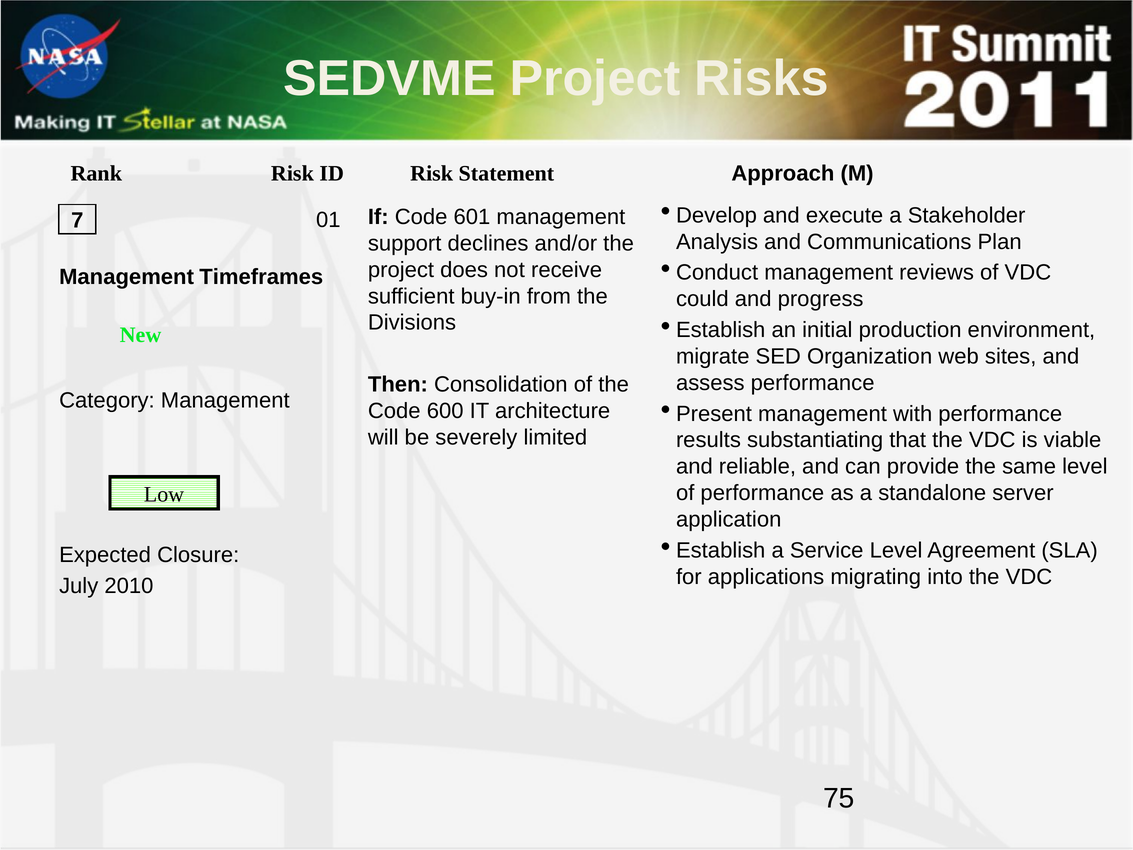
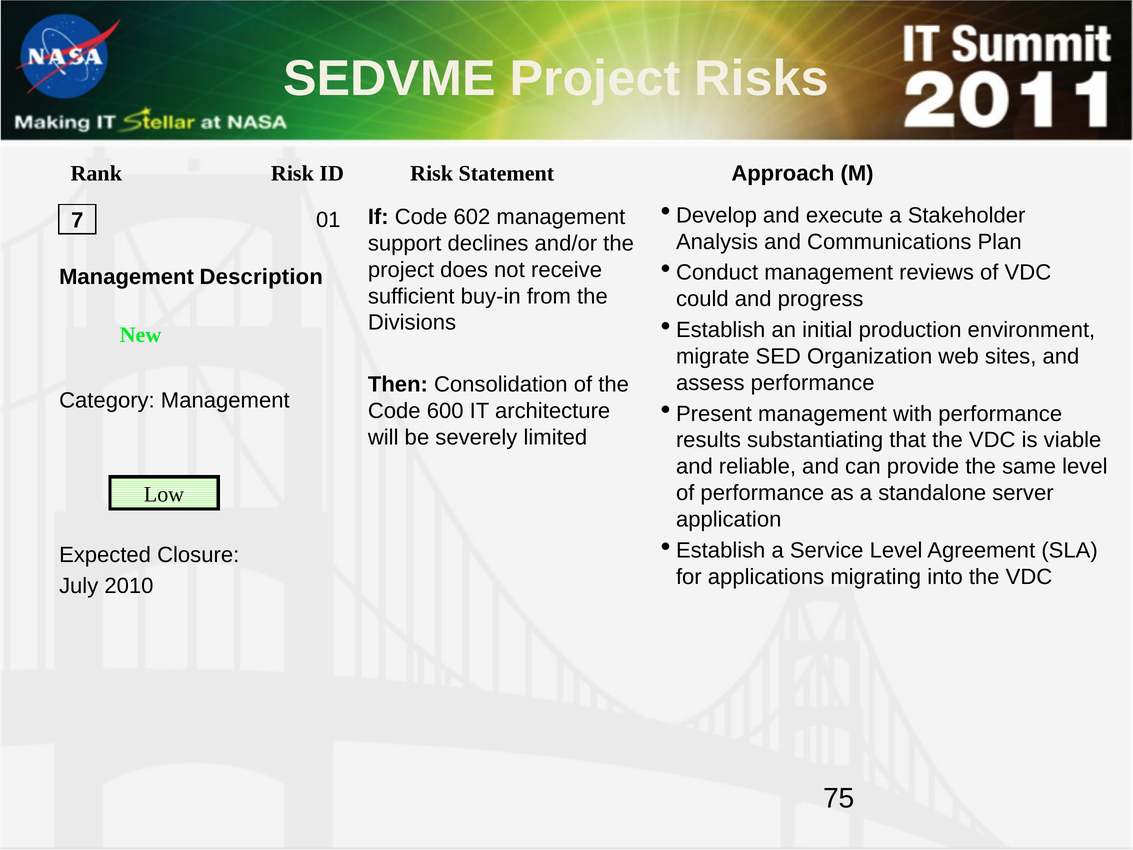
601: 601 -> 602
Timeframes: Timeframes -> Description
